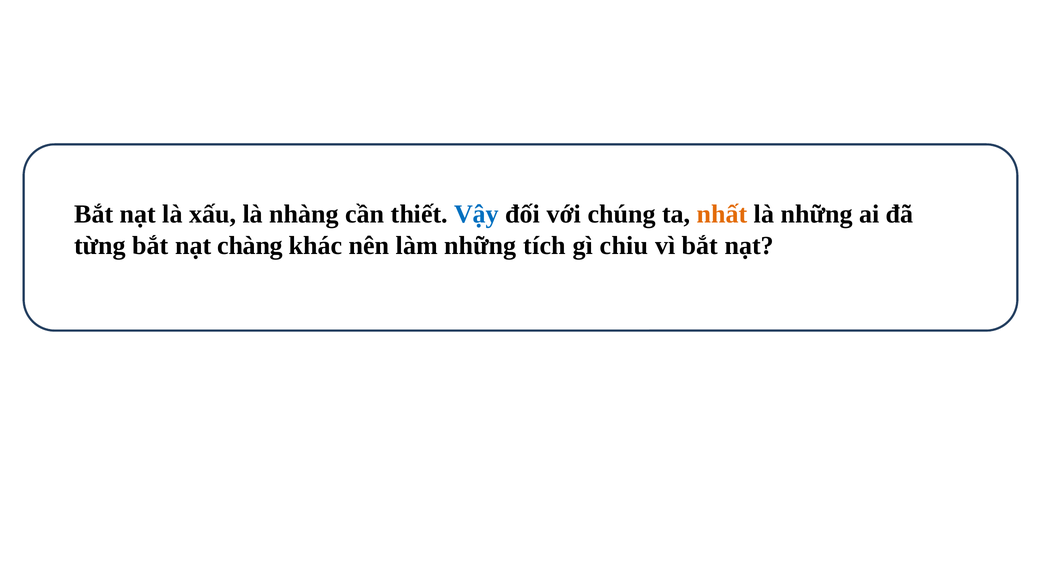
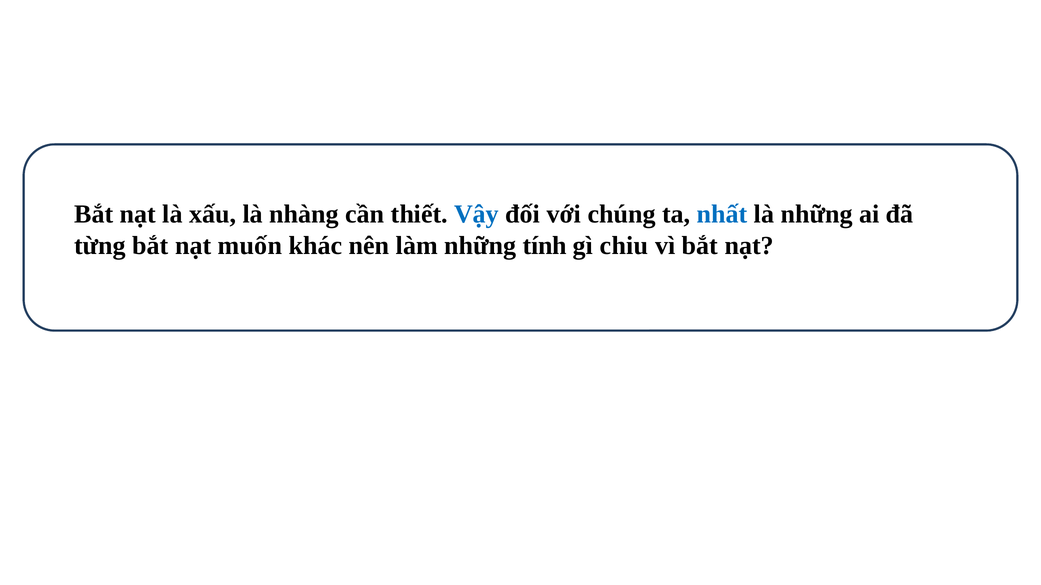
nhất colour: orange -> blue
chàng: chàng -> muốn
tích: tích -> tính
